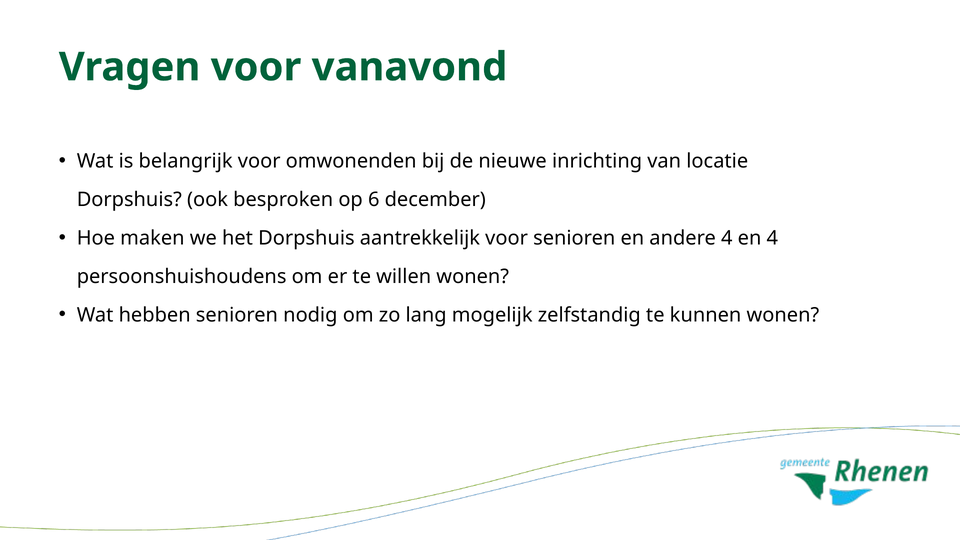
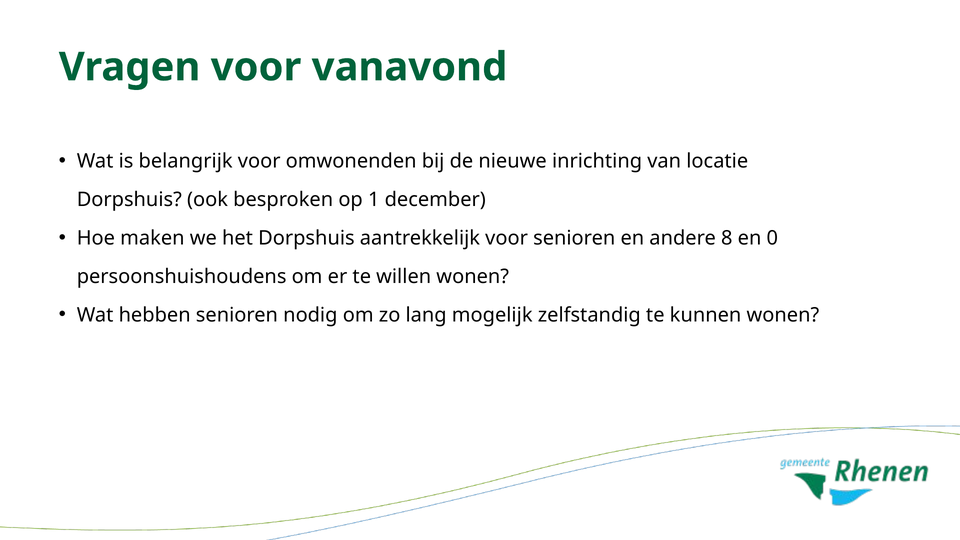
6: 6 -> 1
andere 4: 4 -> 8
en 4: 4 -> 0
